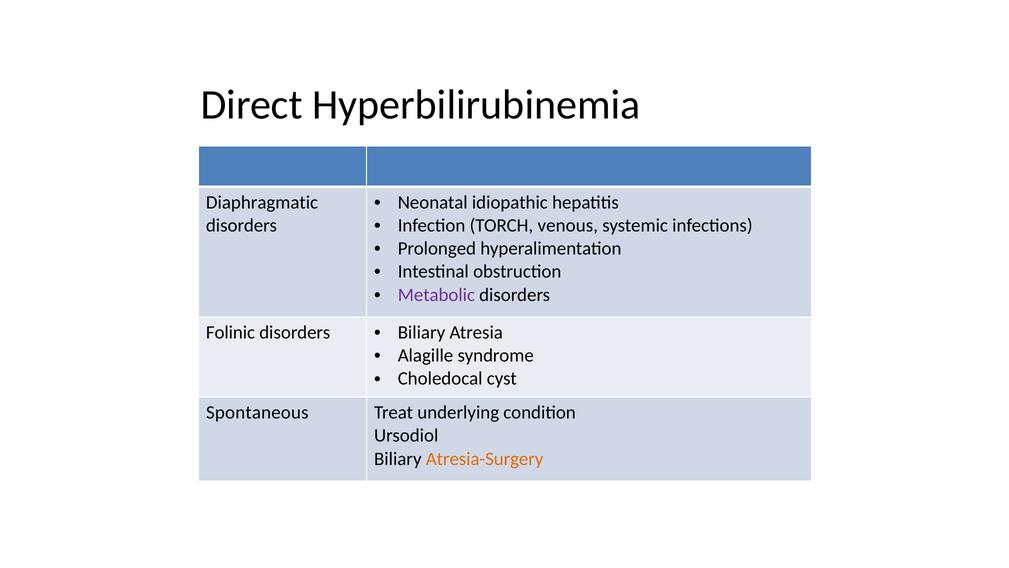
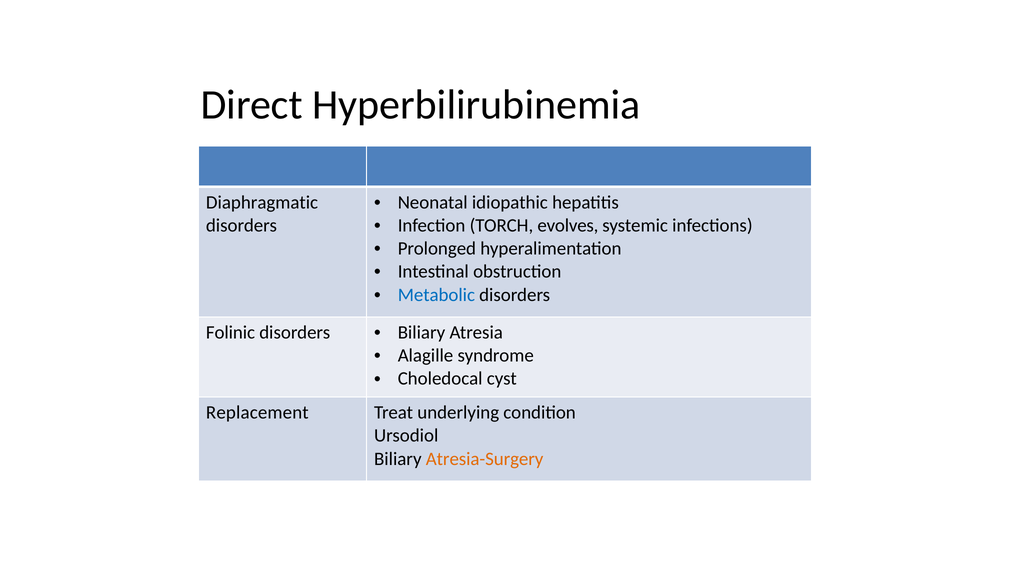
venous: venous -> evolves
Metabolic colour: purple -> blue
Spontaneous: Spontaneous -> Replacement
